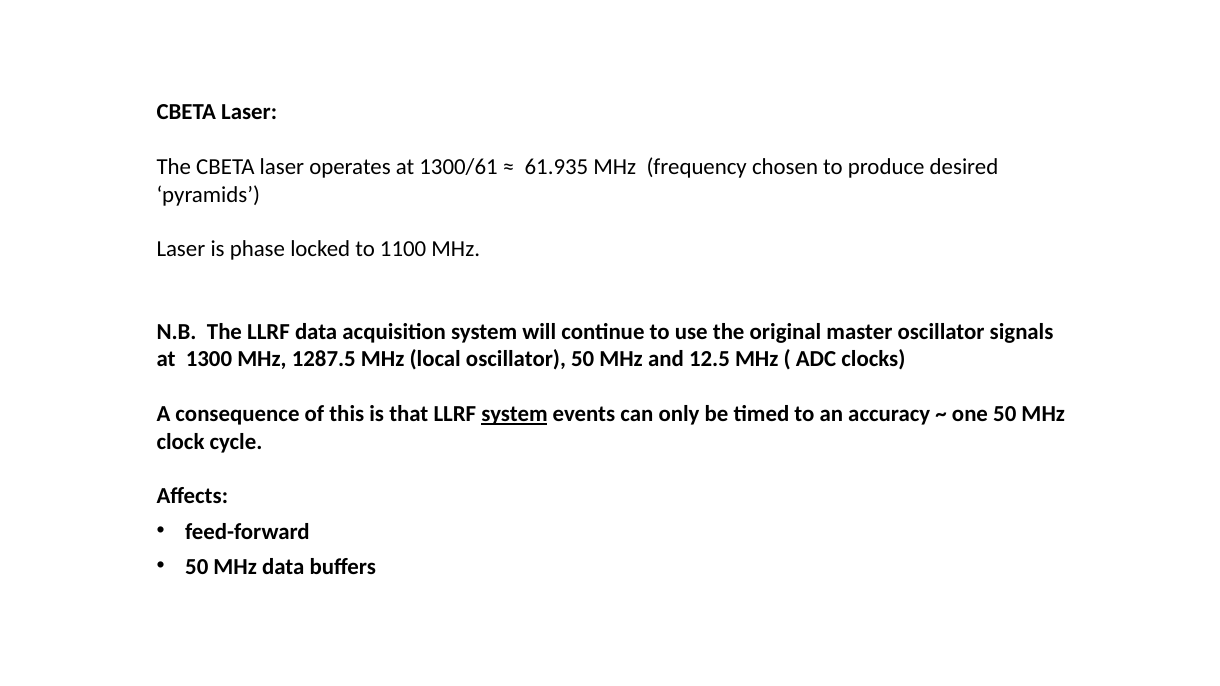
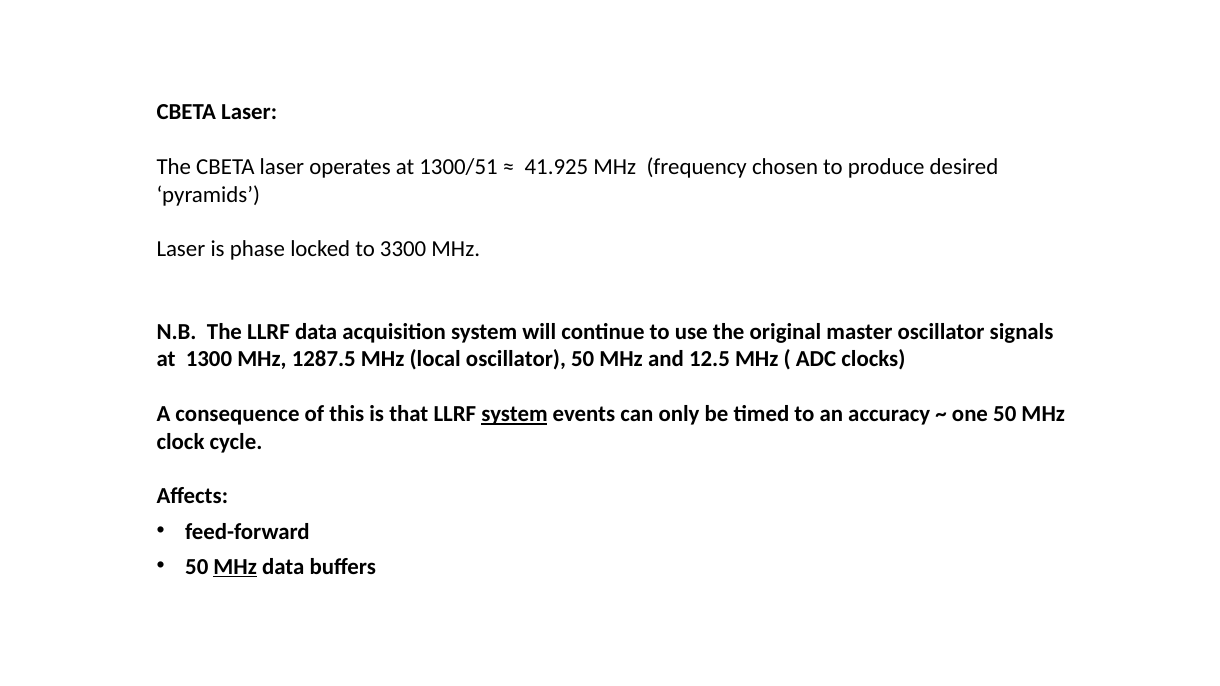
1300/61: 1300/61 -> 1300/51
61.935: 61.935 -> 41.925
1100: 1100 -> 3300
MHz at (235, 567) underline: none -> present
